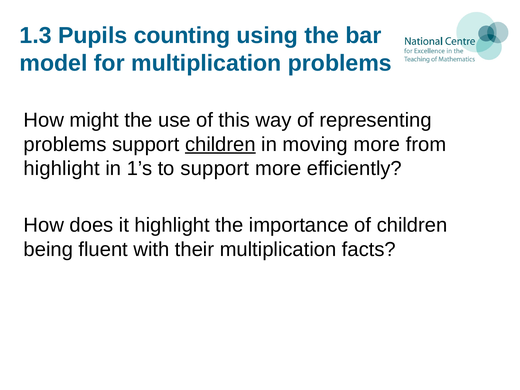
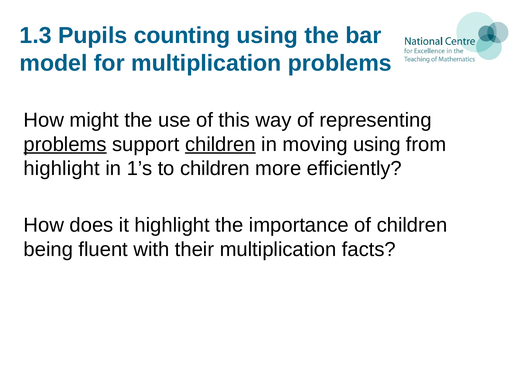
problems at (65, 144) underline: none -> present
moving more: more -> using
to support: support -> children
